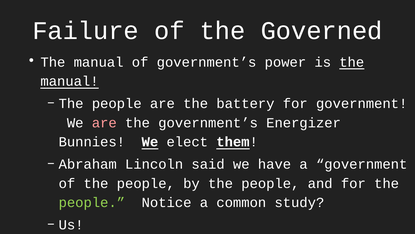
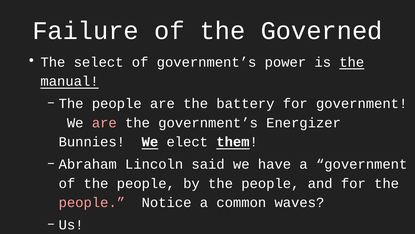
manual at (99, 62): manual -> select
people at (92, 202) colour: light green -> pink
study: study -> waves
